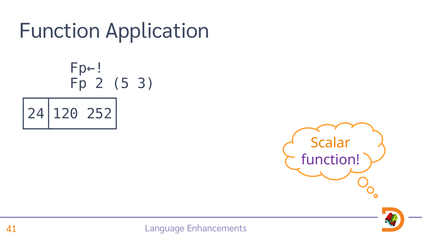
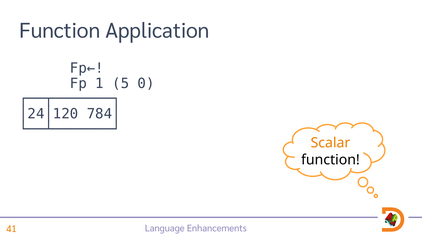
2: 2 -> 1
3: 3 -> 0
252│: 252│ -> 784│
function at (330, 159) colour: purple -> black
